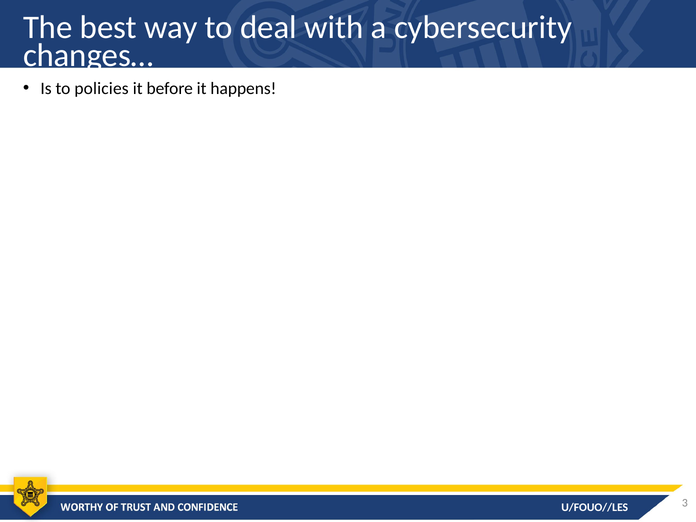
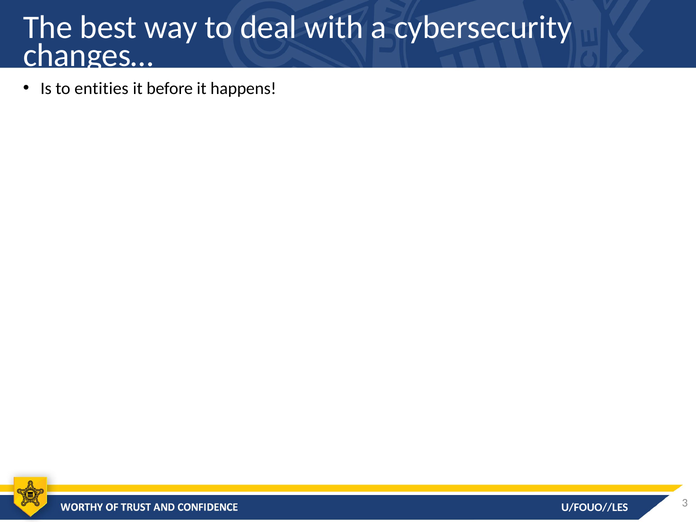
policies: policies -> entities
